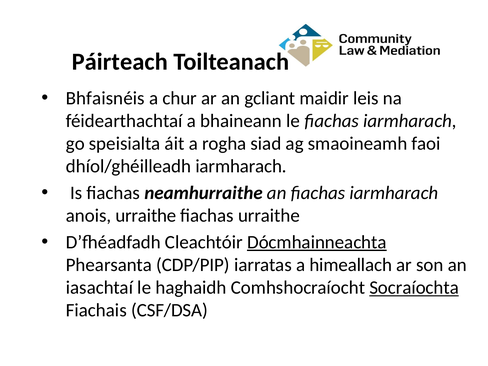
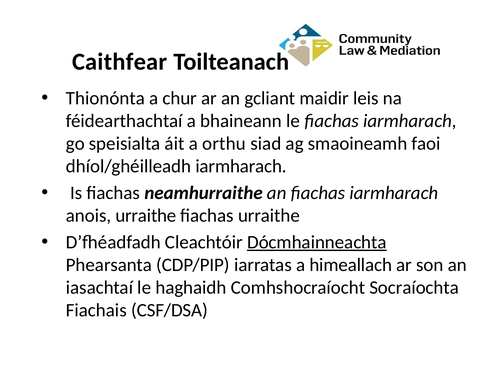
Páirteach: Páirteach -> Caithfear
Bhfaisnéis: Bhfaisnéis -> Thionónta
rogha: rogha -> orthu
Socraíochta underline: present -> none
